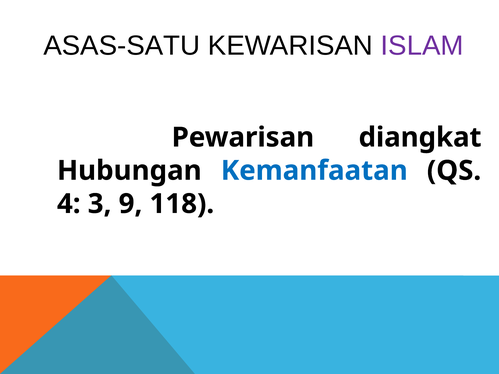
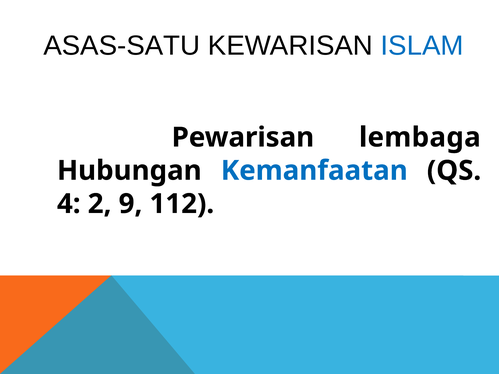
ISLAM colour: purple -> blue
diangkat: diangkat -> lembaga
3: 3 -> 2
118: 118 -> 112
